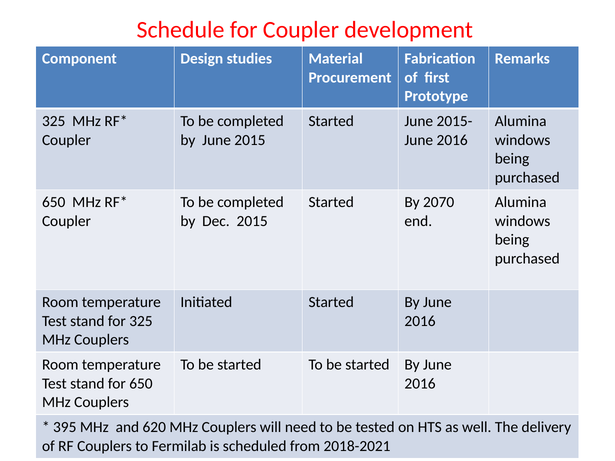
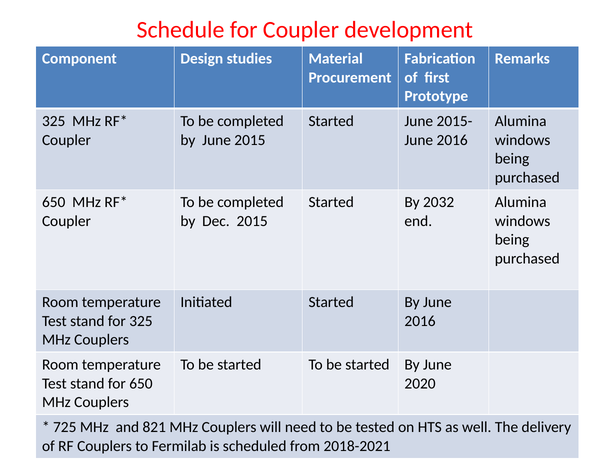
2070: 2070 -> 2032
2016 at (420, 384): 2016 -> 2020
395: 395 -> 725
620: 620 -> 821
